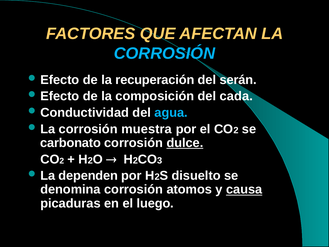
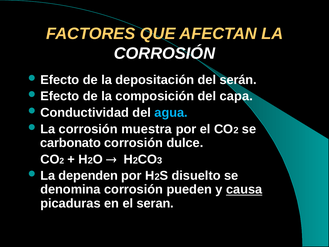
CORROSIÓN at (164, 54) colour: light blue -> white
recuperación: recuperación -> depositación
cada: cada -> capa
dulce underline: present -> none
atomos: atomos -> pueden
luego: luego -> seran
